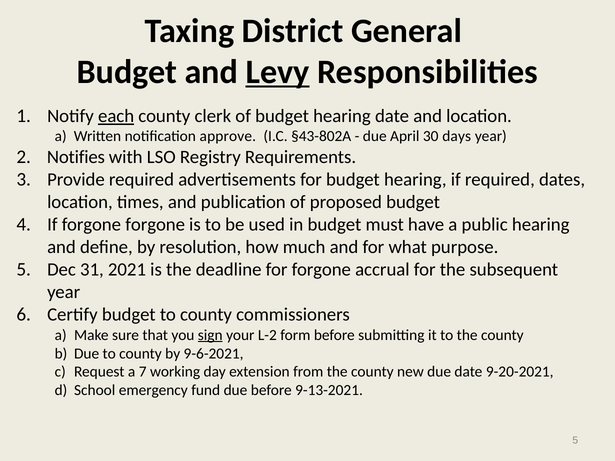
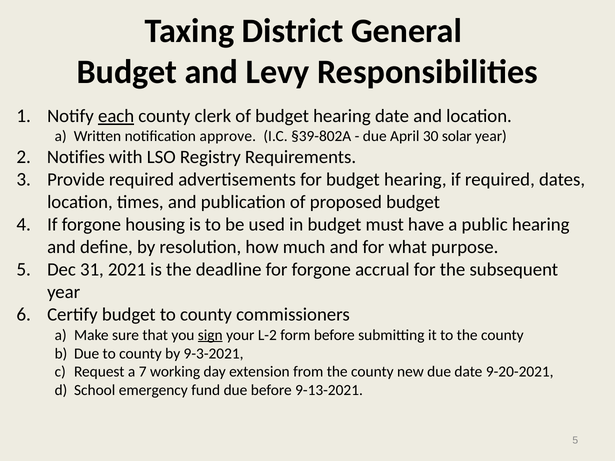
Levy underline: present -> none
§43-802A: §43-802A -> §39-802A
days: days -> solar
forgone forgone: forgone -> housing
9-6-2021: 9-6-2021 -> 9-3-2021
